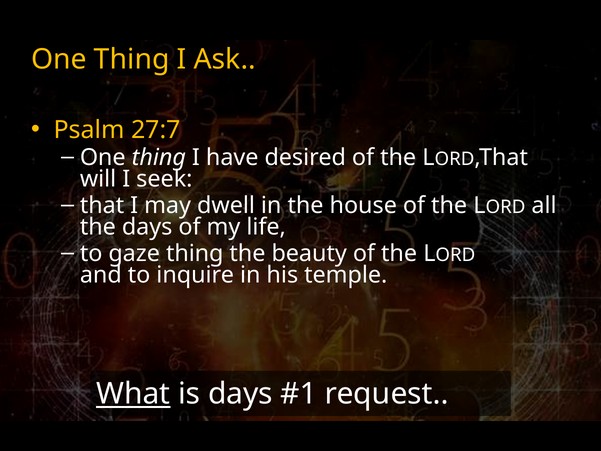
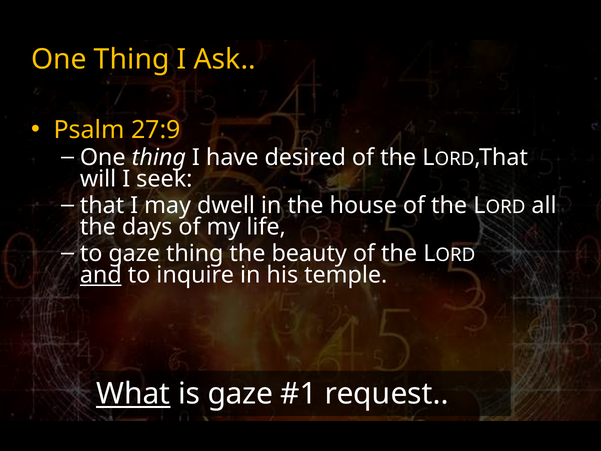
27:7: 27:7 -> 27:9
and underline: none -> present
is days: days -> gaze
